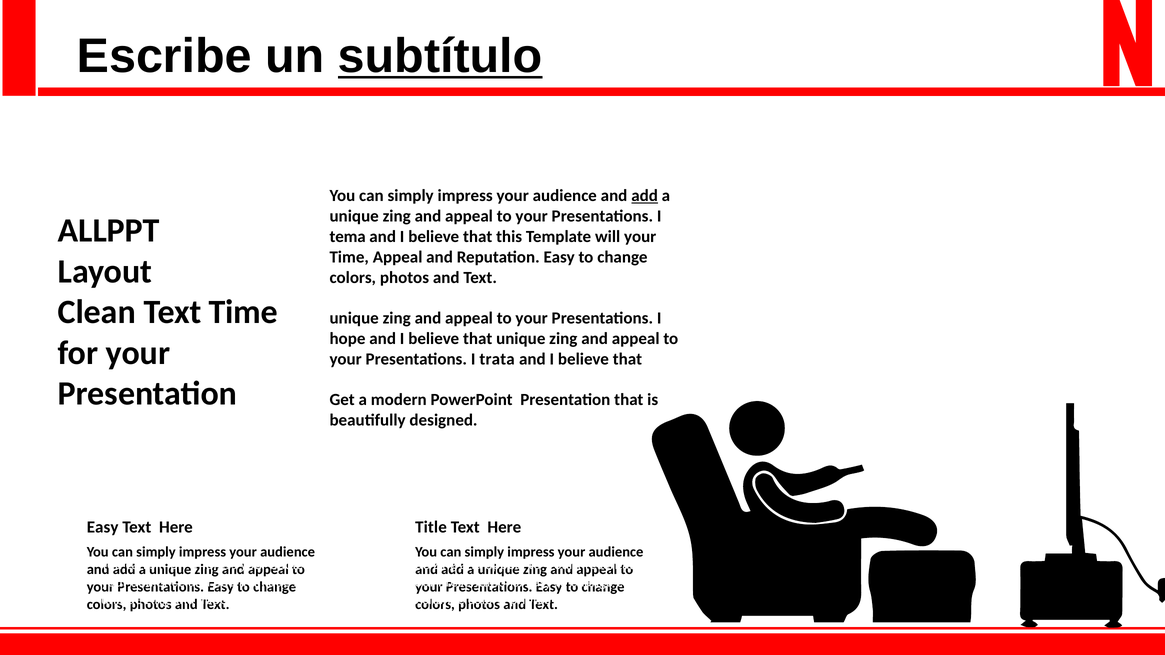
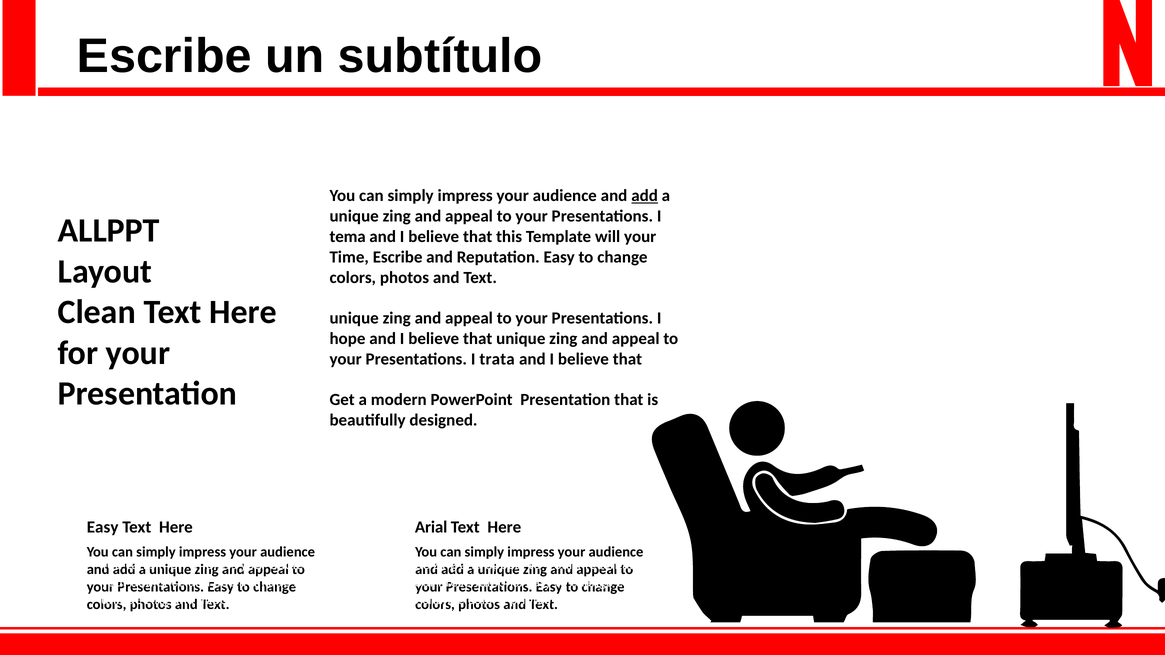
subtítulo underline: present -> none
Time Appeal: Appeal -> Escribe
Clean Text Time: Time -> Here
Title: Title -> Arial
